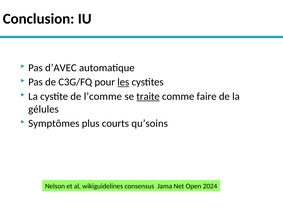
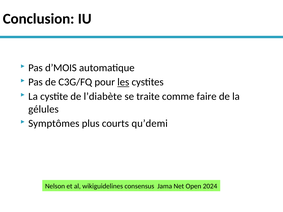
d’AVEC: d’AVEC -> d’MOIS
l’comme: l’comme -> l’diabète
traite underline: present -> none
qu’soins: qu’soins -> qu’demi
